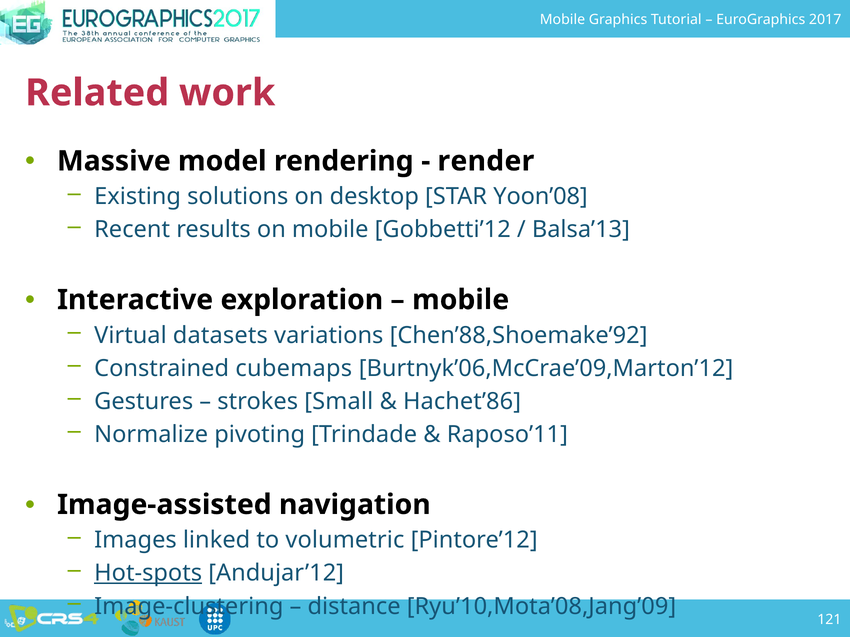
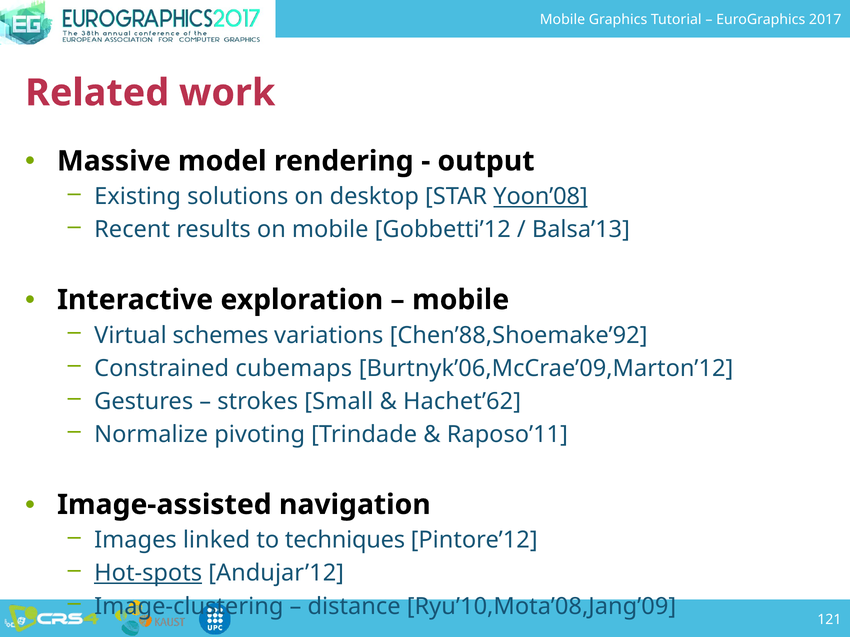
render: render -> output
Yoon’08 underline: none -> present
datasets: datasets -> schemes
Hachet’86: Hachet’86 -> Hachet’62
volumetric: volumetric -> techniques
